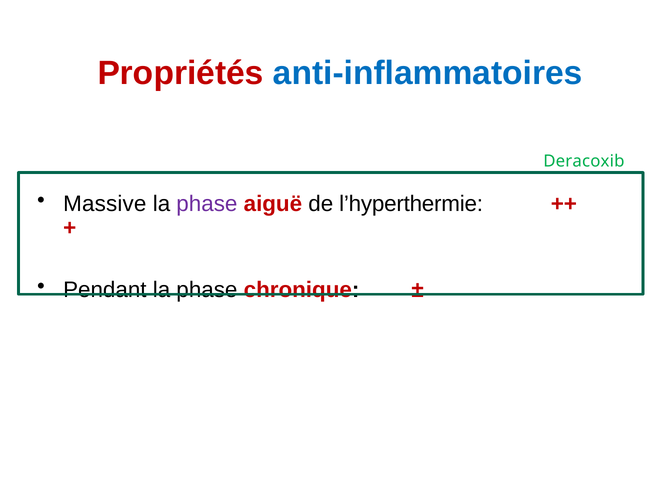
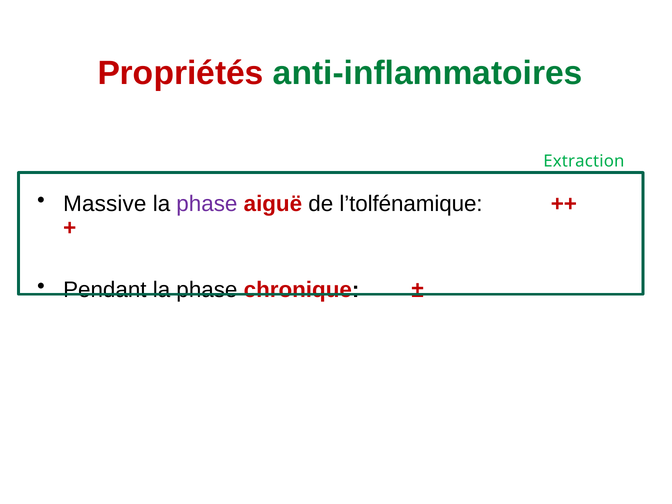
anti-inflammatoires colour: blue -> green
Deracoxib: Deracoxib -> Extraction
l’hyperthermie: l’hyperthermie -> l’tolfénamique
